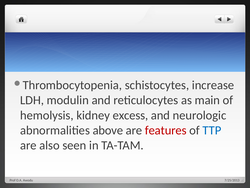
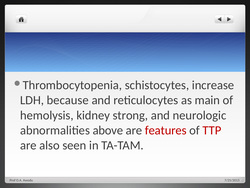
modulin: modulin -> because
excess: excess -> strong
TTP colour: blue -> red
